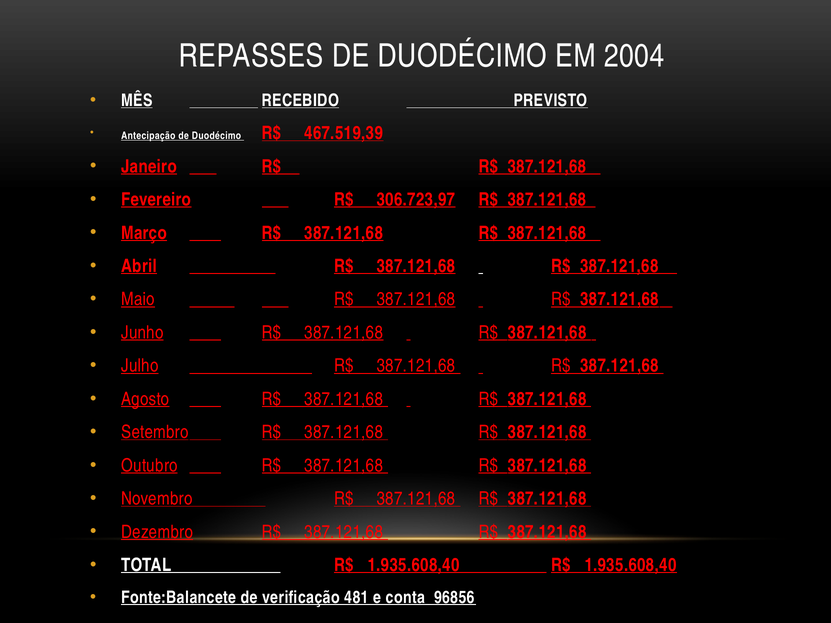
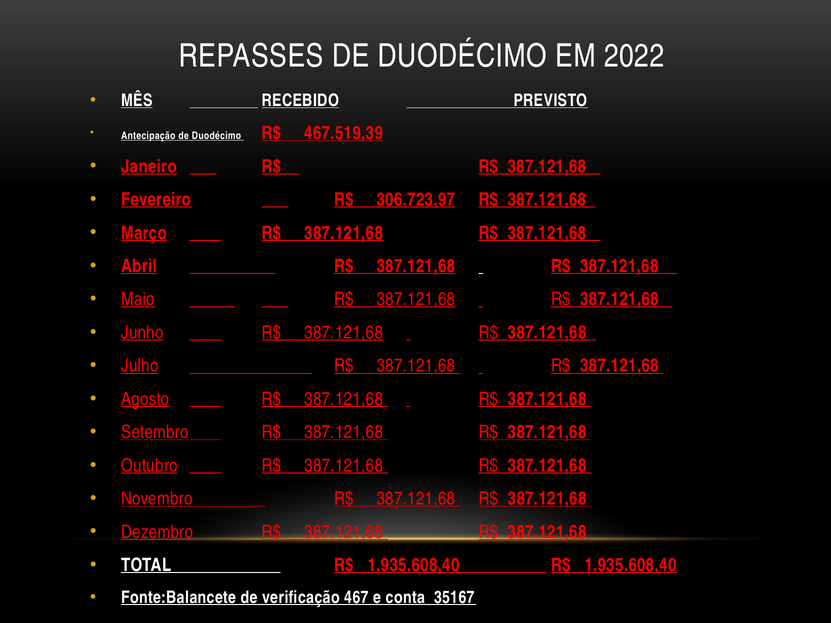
2004: 2004 -> 2022
481: 481 -> 467
96856: 96856 -> 35167
